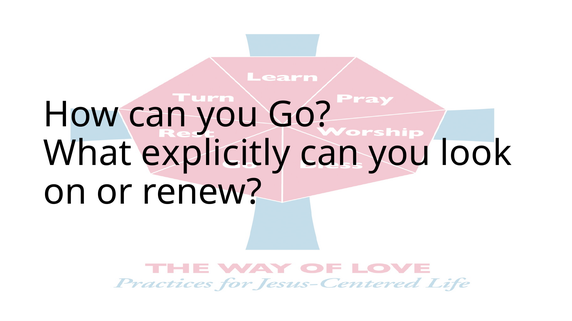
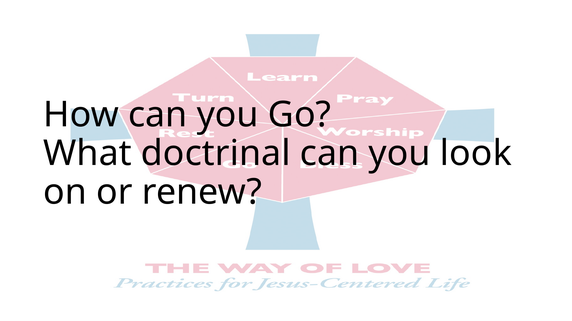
explicitly: explicitly -> doctrinal
